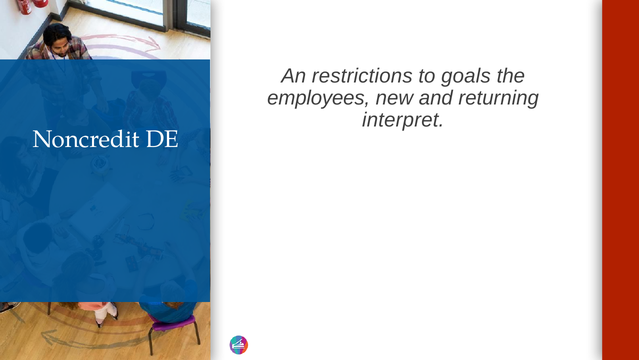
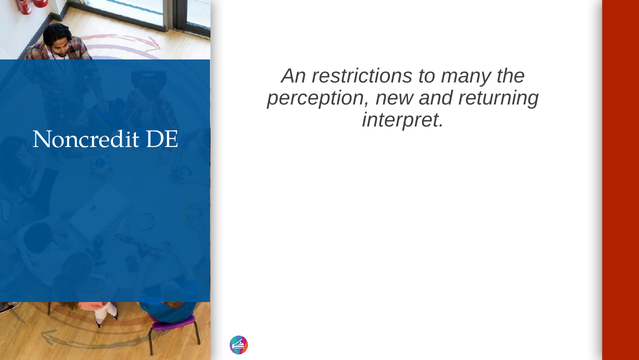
goals: goals -> many
employees: employees -> perception
